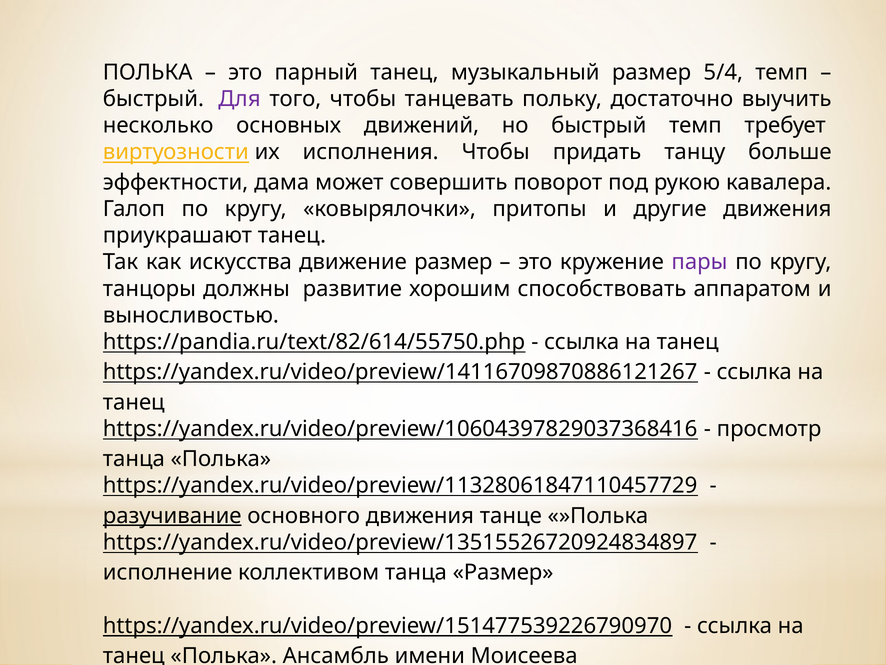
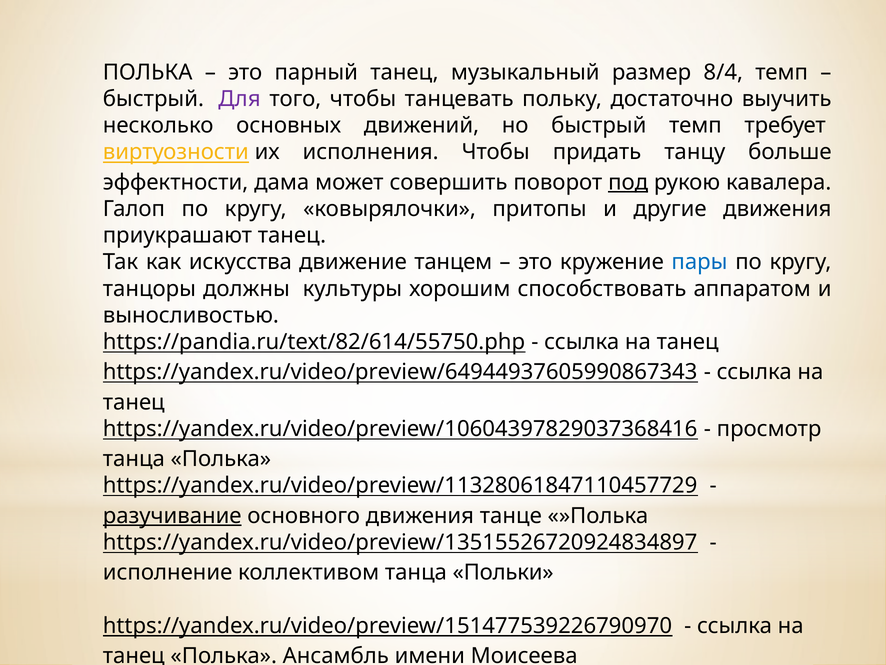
5/4: 5/4 -> 8/4
под underline: none -> present
движение размер: размер -> танцем
пары colour: purple -> blue
развитие: развитие -> культуры
https://yandex.ru/video/preview/14116709870886121267: https://yandex.ru/video/preview/14116709870886121267 -> https://yandex.ru/video/preview/64944937605990867343
танца Размер: Размер -> Польки
